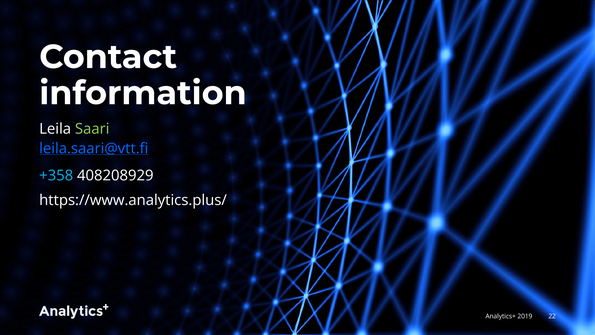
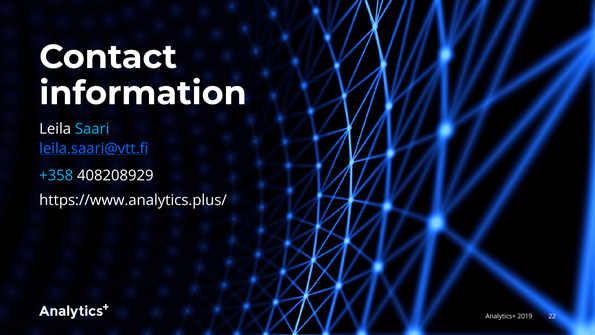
Saari colour: light green -> light blue
